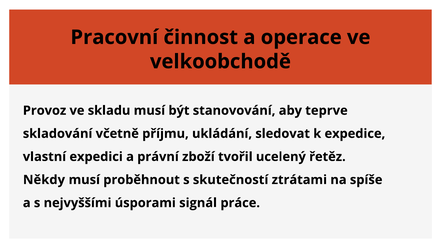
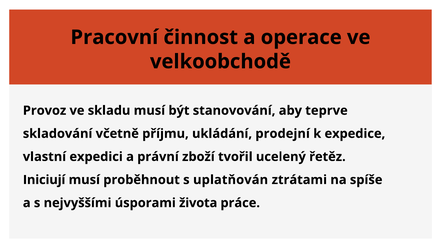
sledovat: sledovat -> prodejní
Někdy: Někdy -> Iniciují
skutečností: skutečností -> uplatňován
signál: signál -> života
